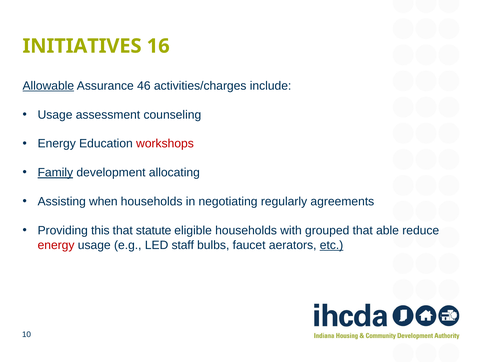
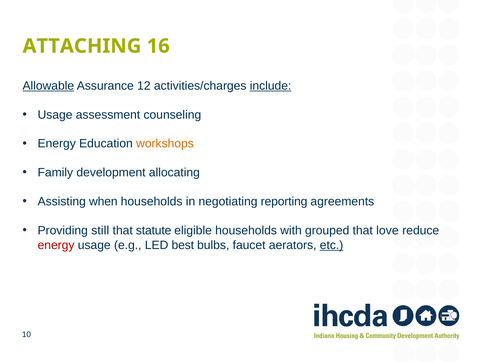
INITIATIVES: INITIATIVES -> ATTACHING
46: 46 -> 12
include underline: none -> present
workshops colour: red -> orange
Family underline: present -> none
regularly: regularly -> reporting
this: this -> still
able: able -> love
staff: staff -> best
